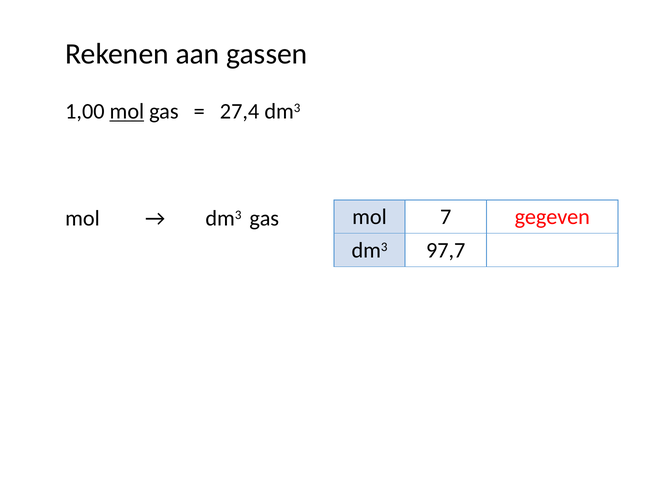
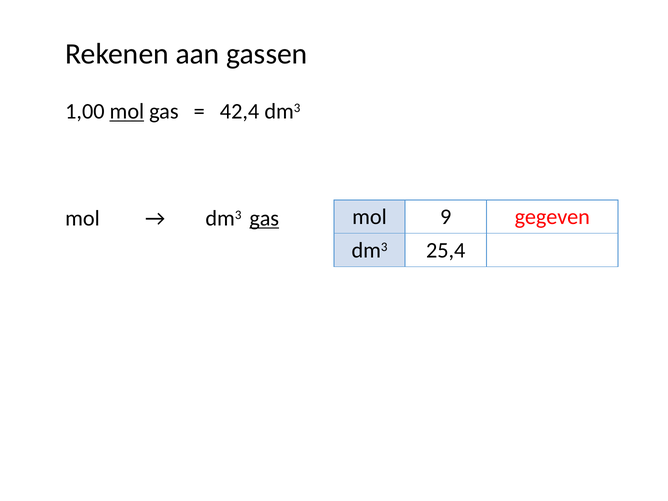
27,4: 27,4 -> 42,4
gas at (264, 218) underline: none -> present
7: 7 -> 9
97,7: 97,7 -> 25,4
